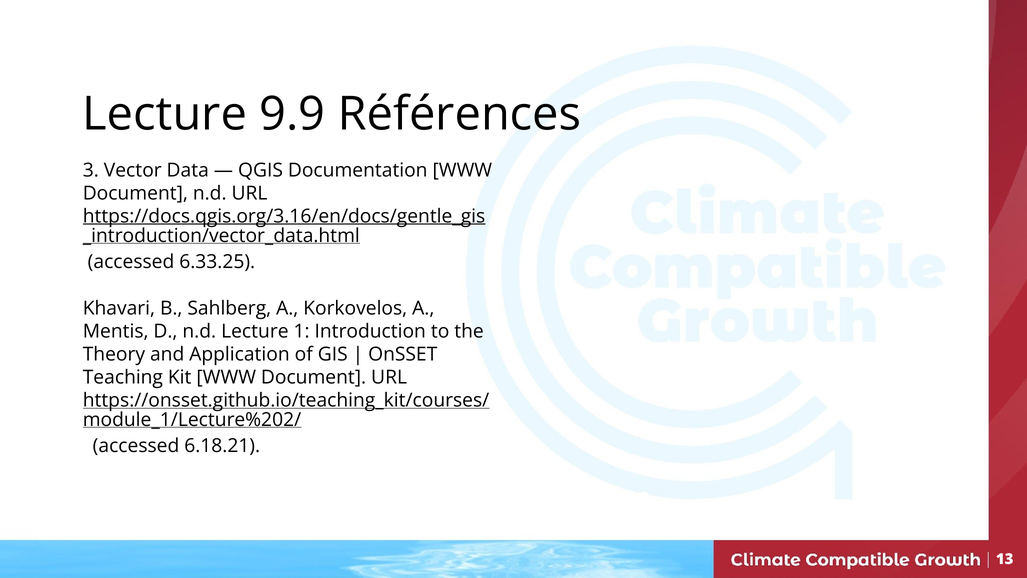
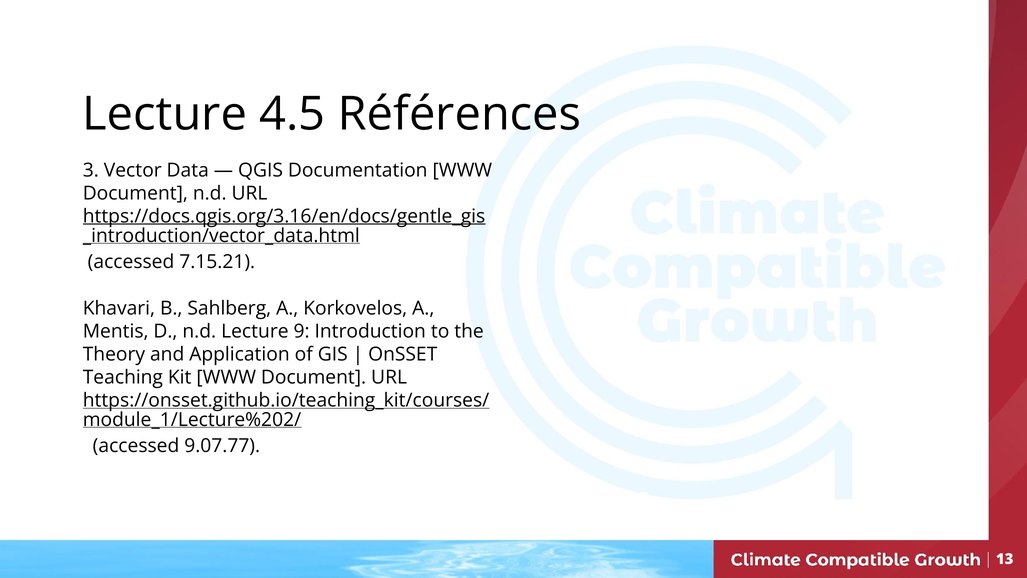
9.9: 9.9 -> 4.5
6.33.25: 6.33.25 -> 7.15.21
1: 1 -> 9
6.18.21: 6.18.21 -> 9.07.77
